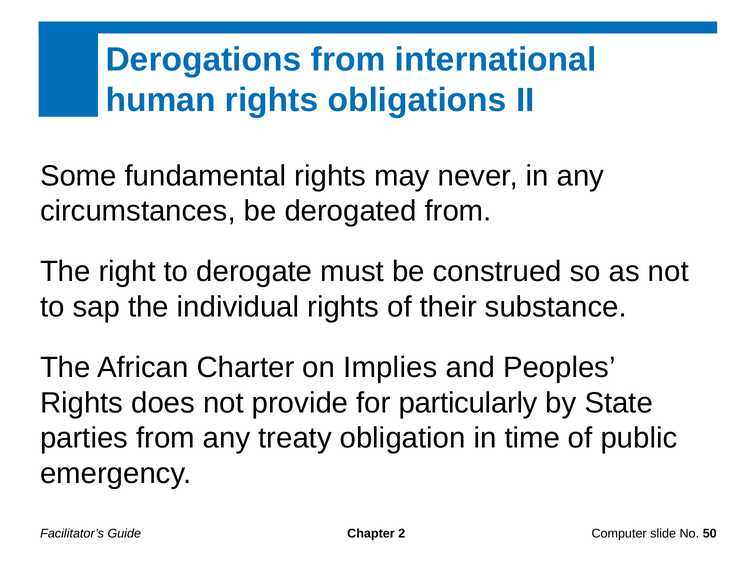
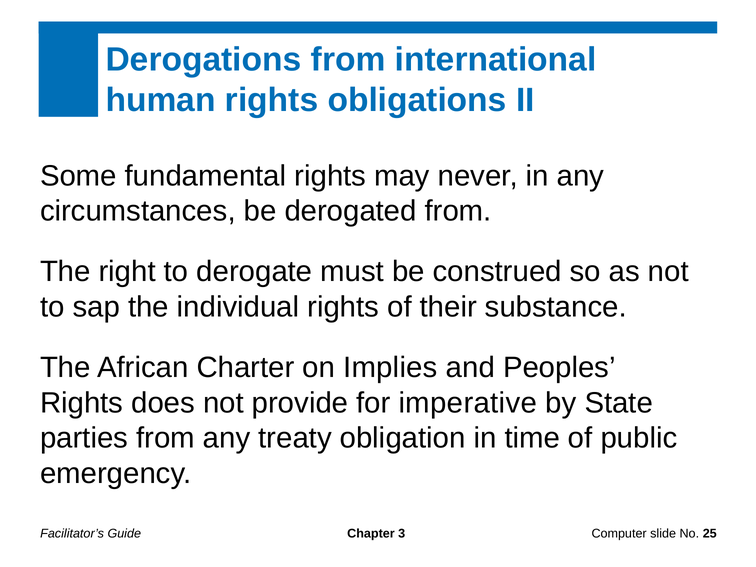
particularly: particularly -> imperative
2: 2 -> 3
50: 50 -> 25
